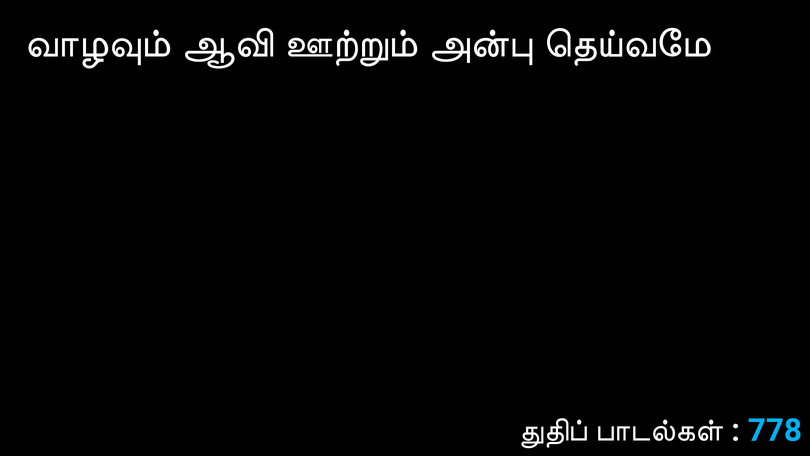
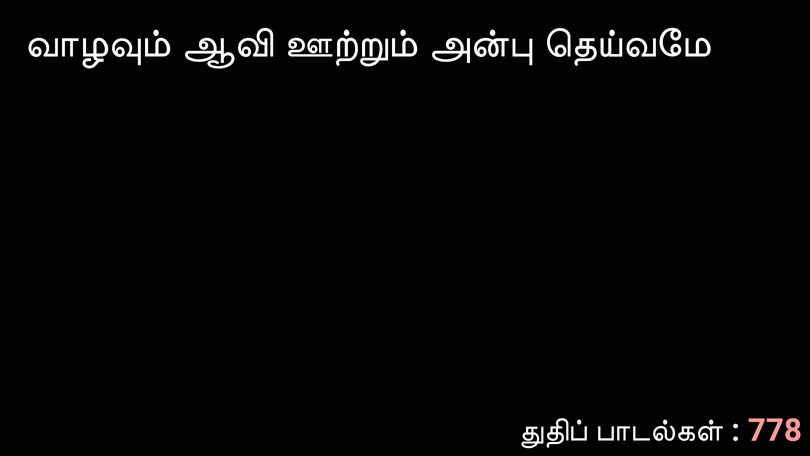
778 colour: light blue -> pink
